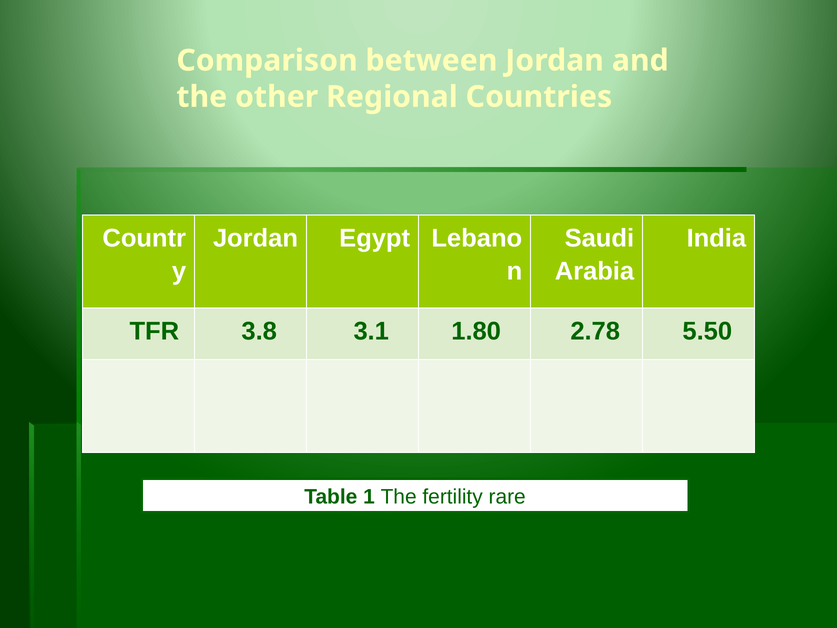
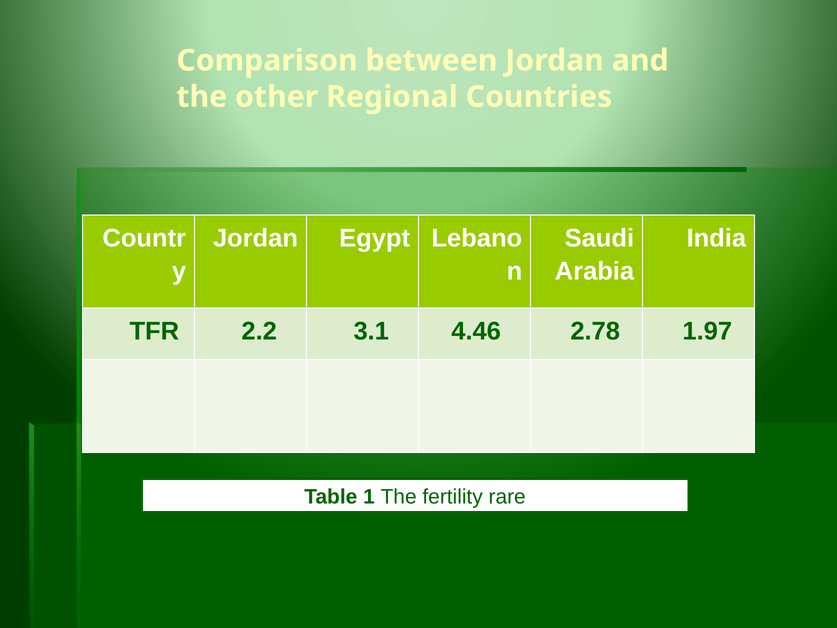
3.8: 3.8 -> 2.2
1.80: 1.80 -> 4.46
5.50: 5.50 -> 1.97
